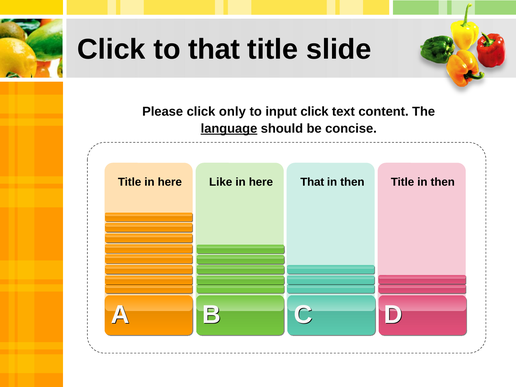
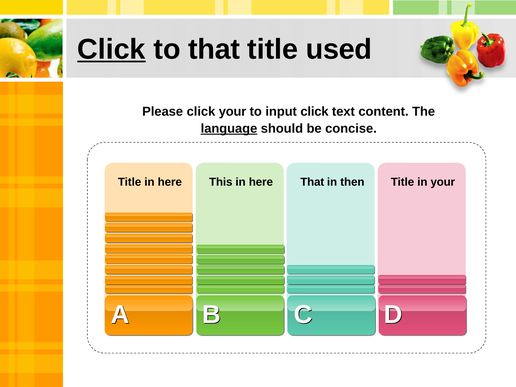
Click at (111, 49) underline: none -> present
slide: slide -> used
click only: only -> your
Like: Like -> This
Title in then: then -> your
